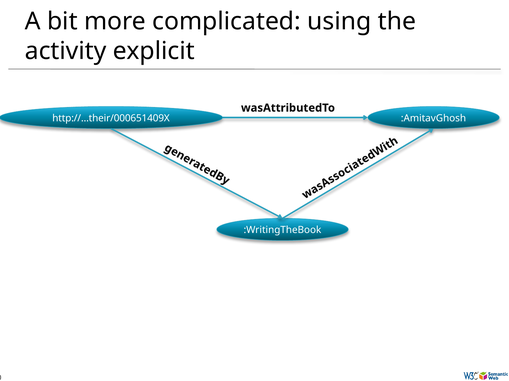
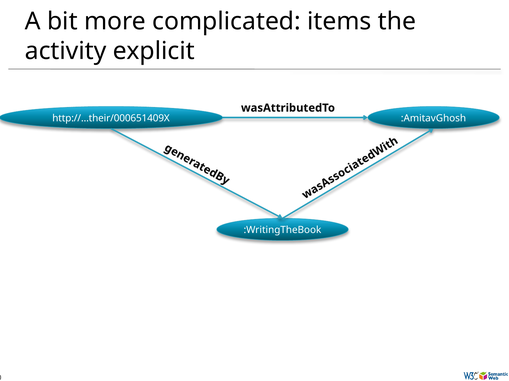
using: using -> items
